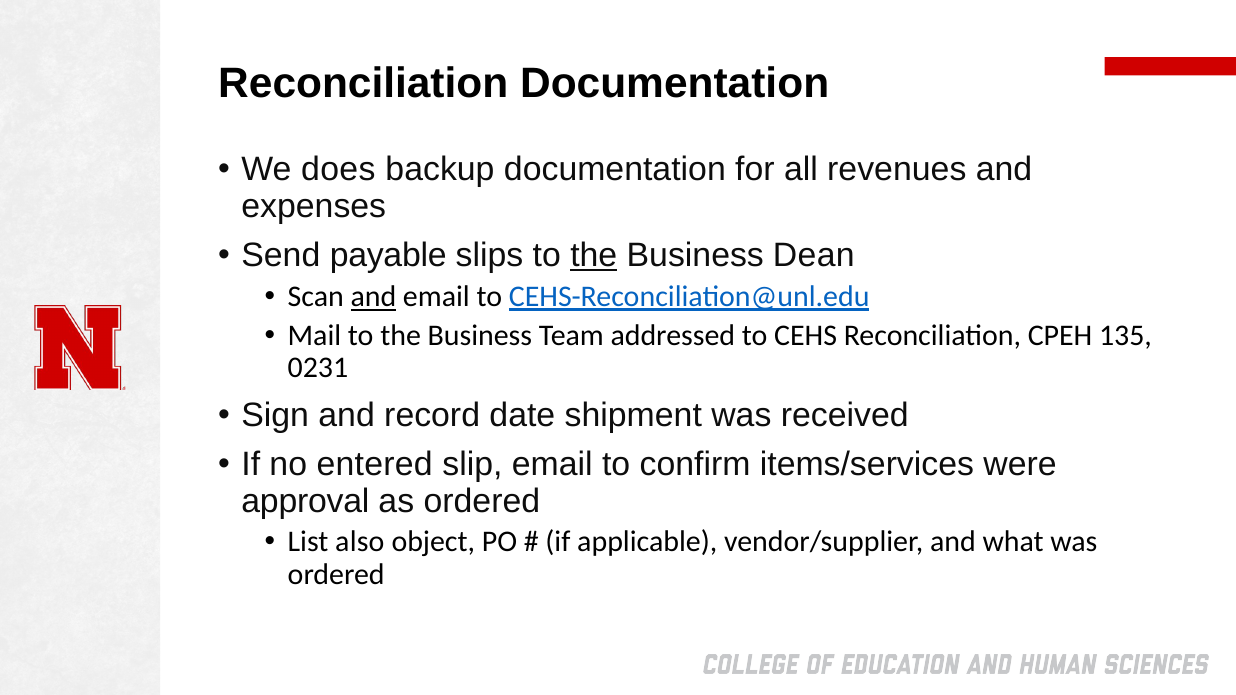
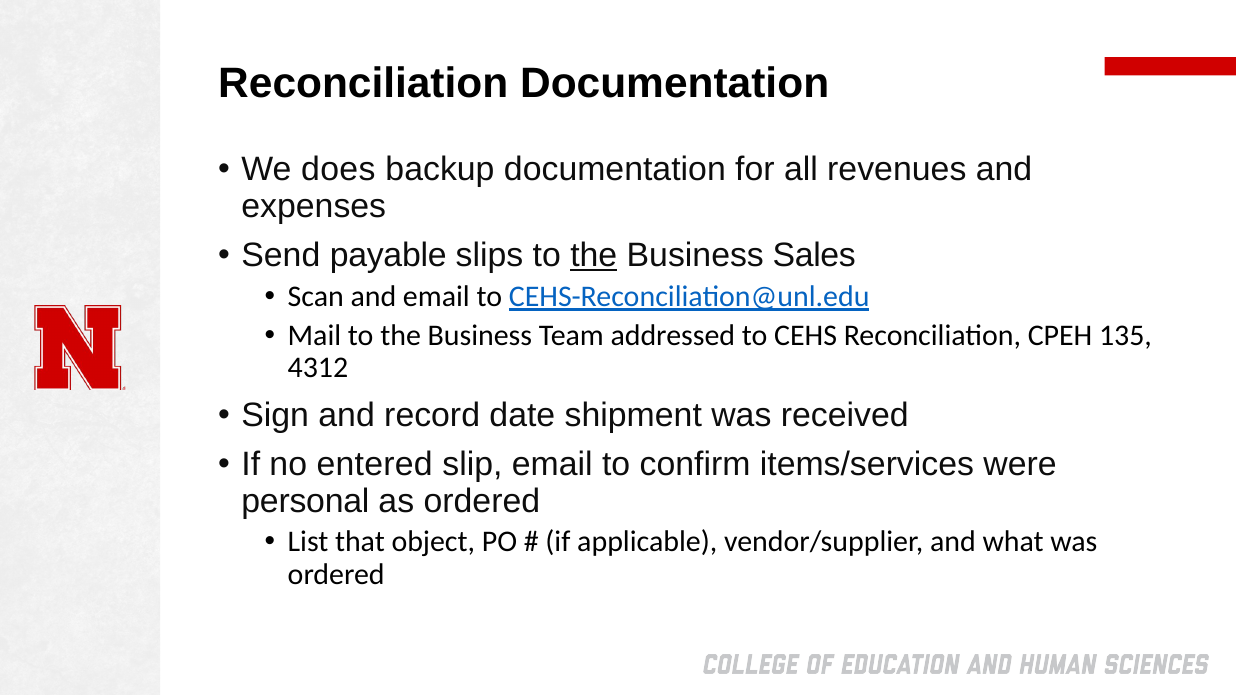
Dean: Dean -> Sales
and at (373, 297) underline: present -> none
0231: 0231 -> 4312
approval: approval -> personal
also: also -> that
